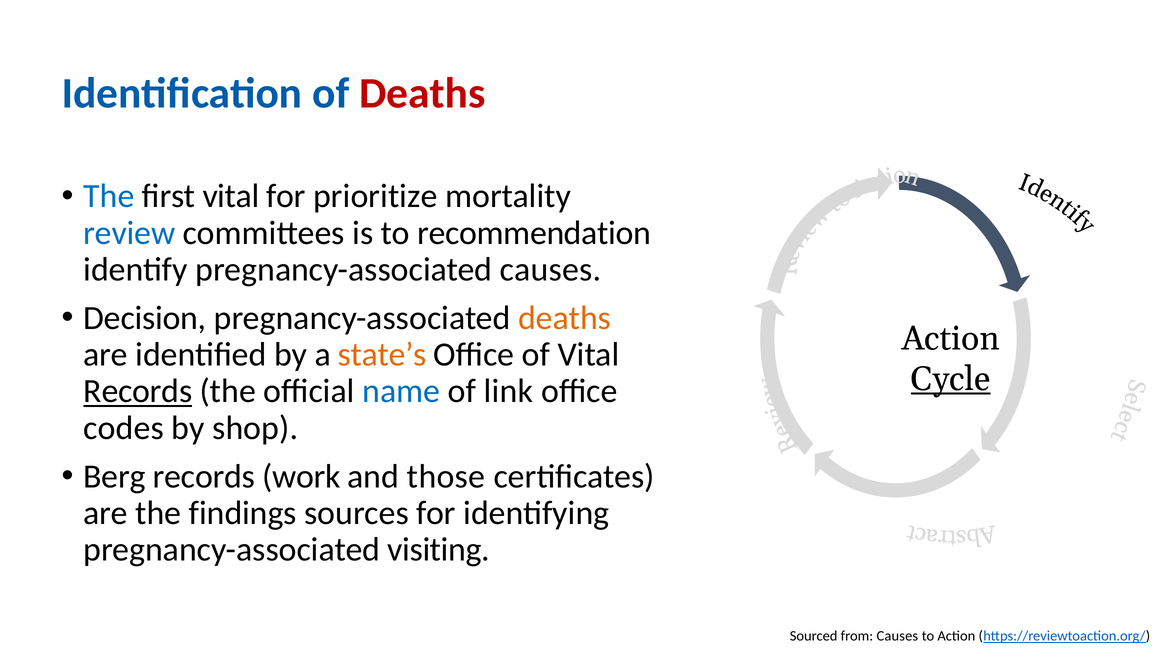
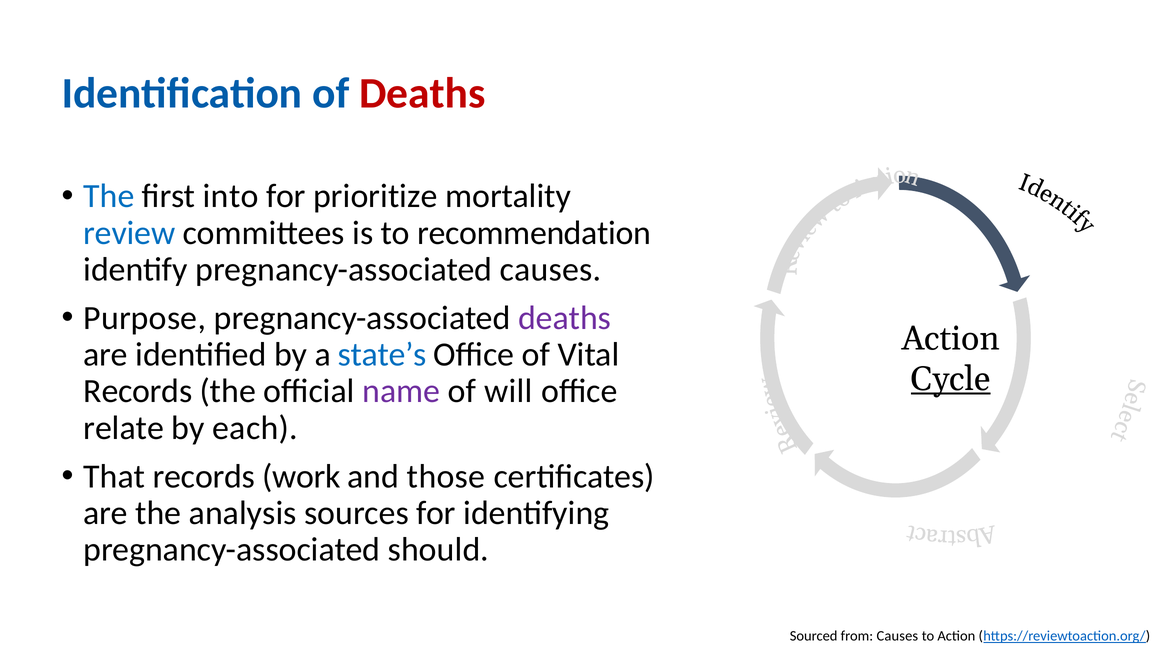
first vital: vital -> into
Decision: Decision -> Purpose
deaths at (565, 318) colour: orange -> purple
state’s colour: orange -> blue
Records at (138, 392) underline: present -> none
name colour: blue -> purple
link: link -> will
codes: codes -> relate
shop: shop -> each
Berg: Berg -> That
findings: findings -> analysis
visiting: visiting -> should
